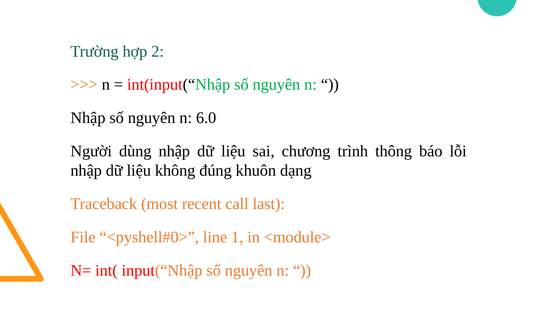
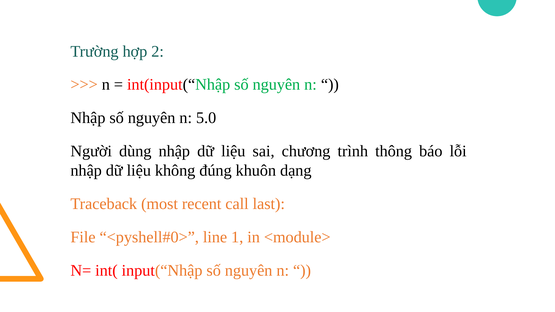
6.0: 6.0 -> 5.0
